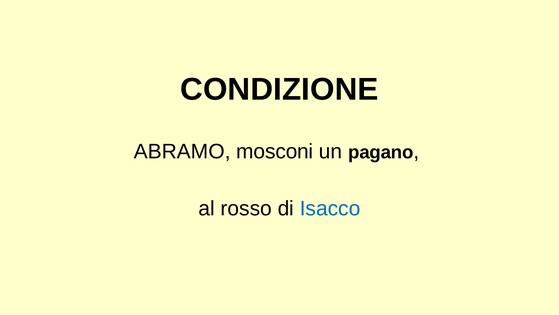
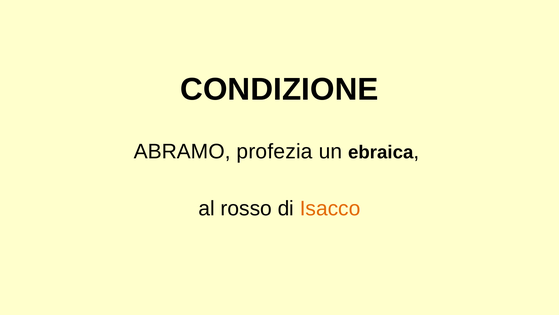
mosconi: mosconi -> profezia
pagano: pagano -> ebraica
Isacco colour: blue -> orange
